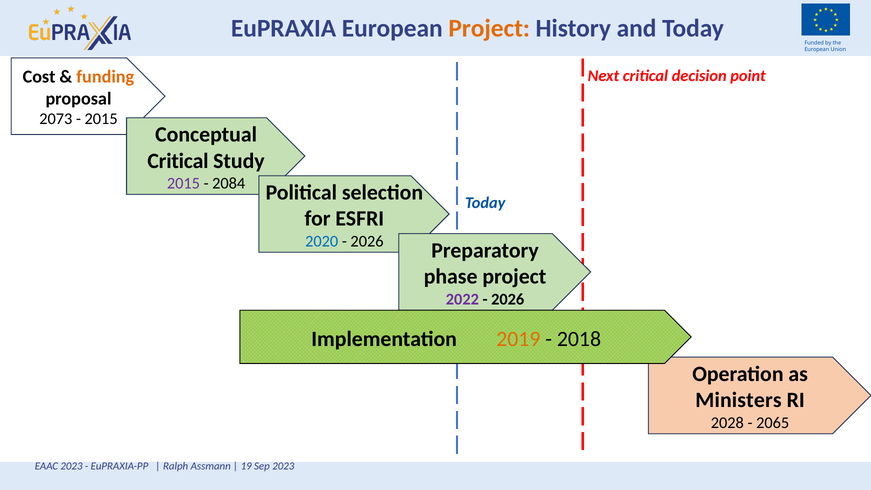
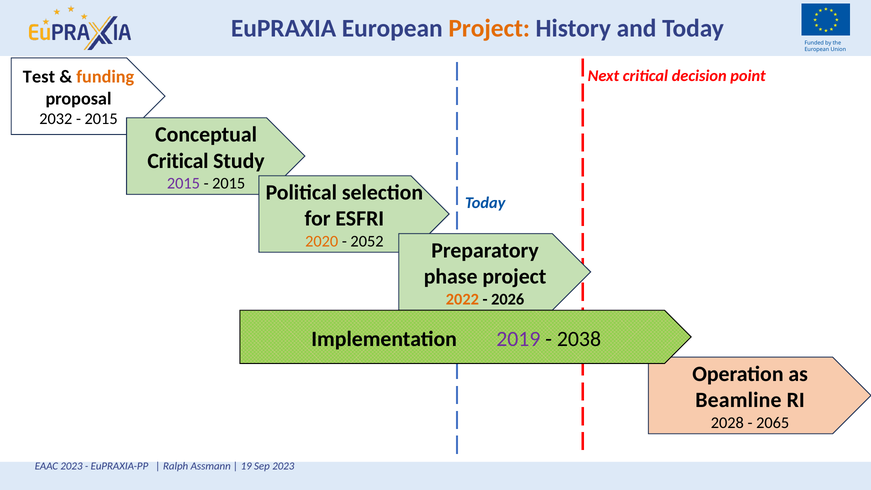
Cost: Cost -> Test
2073: 2073 -> 2032
2084 at (229, 183): 2084 -> 2015
2020 colour: blue -> orange
2026 at (367, 241): 2026 -> 2052
2022 colour: purple -> orange
2019 colour: orange -> purple
2018: 2018 -> 2038
Ministers: Ministers -> Beamline
